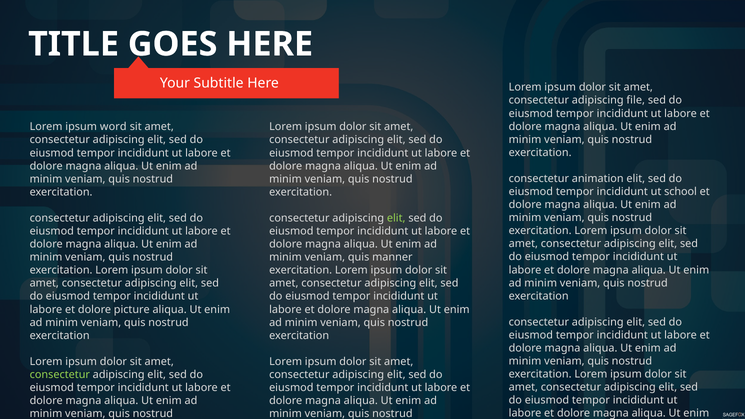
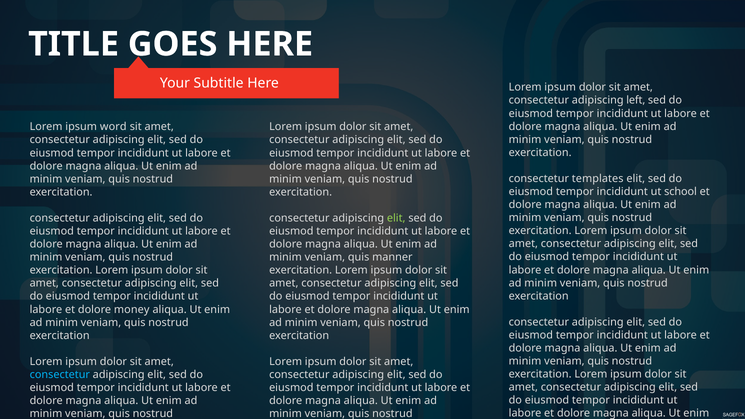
file: file -> left
animation: animation -> templates
picture: picture -> money
consectetur at (60, 375) colour: light green -> light blue
